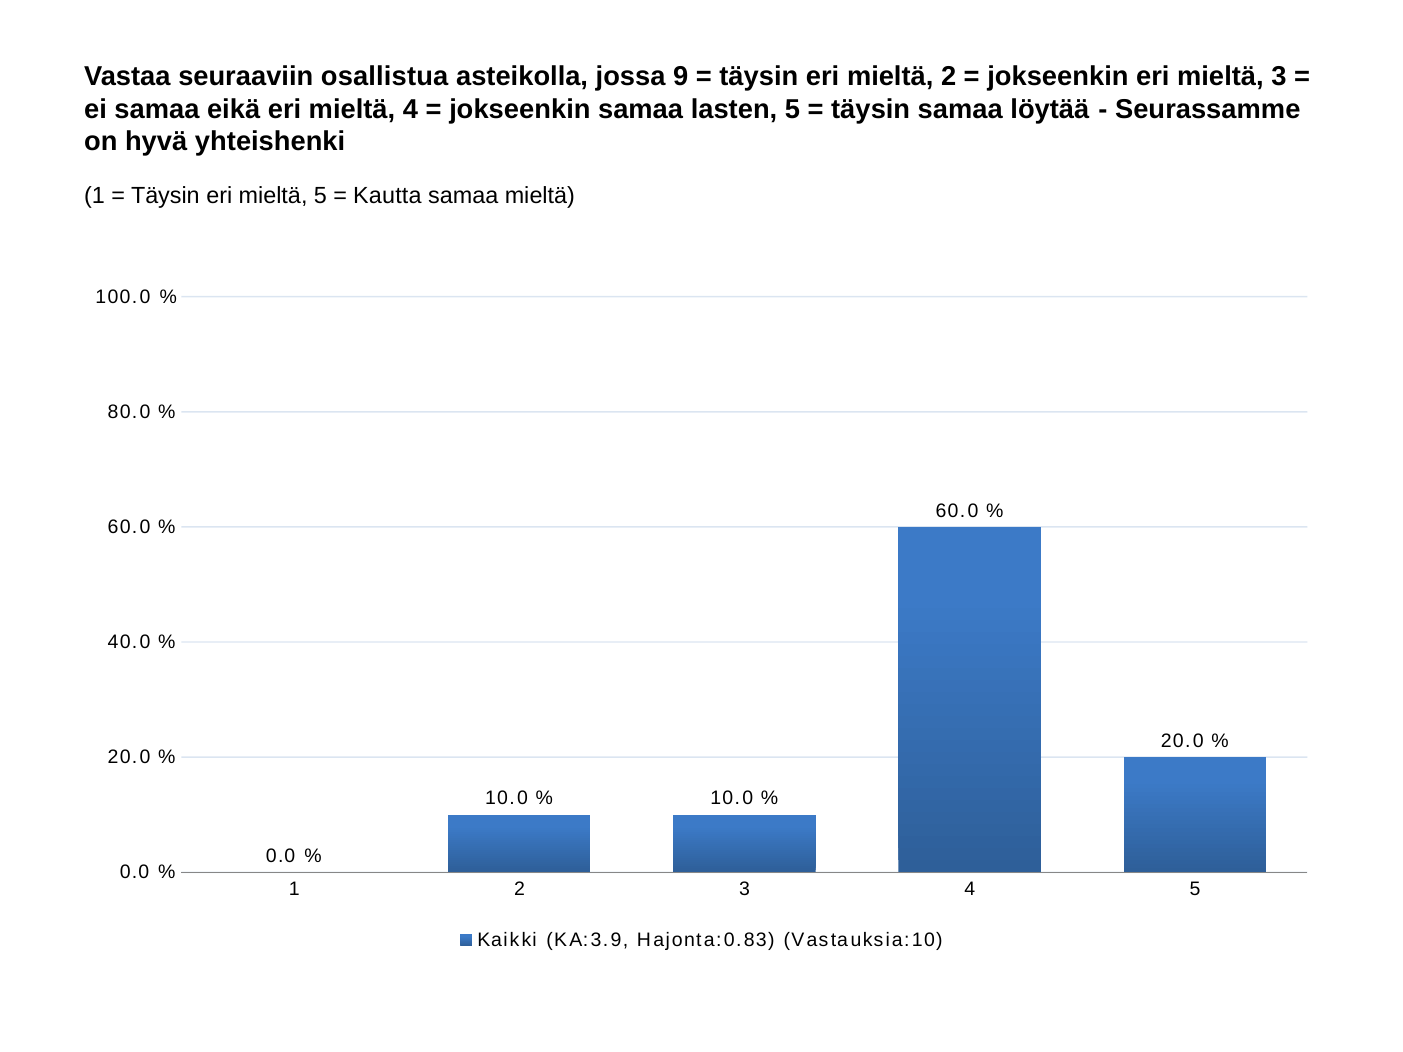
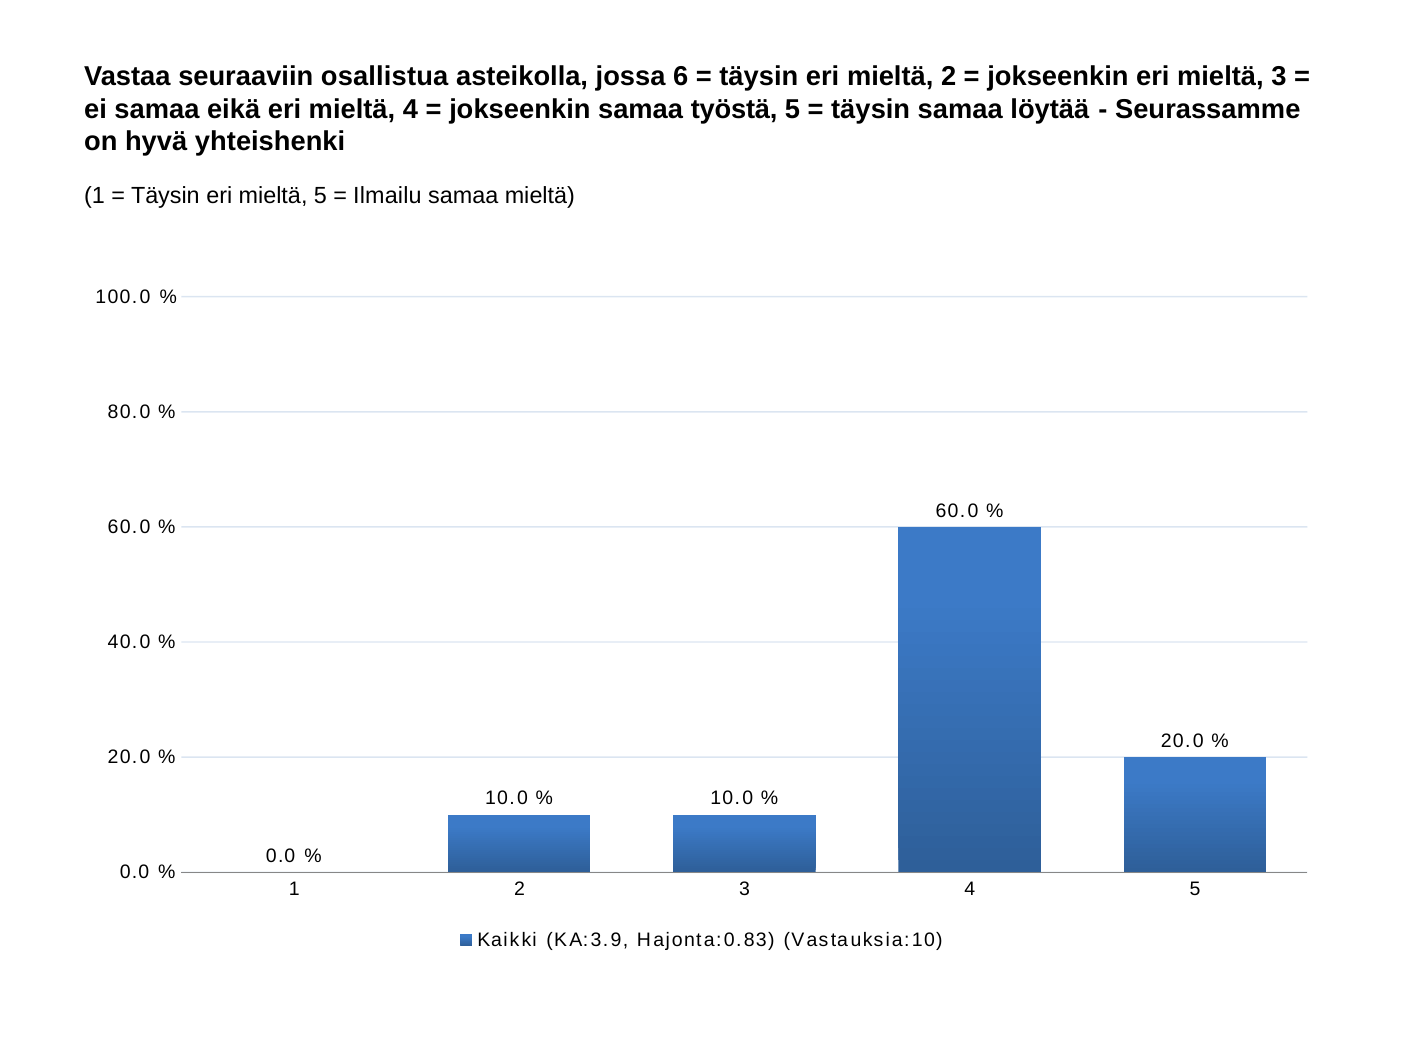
9: 9 -> 6
lasten: lasten -> työstä
Kautta: Kautta -> Ilmailu
